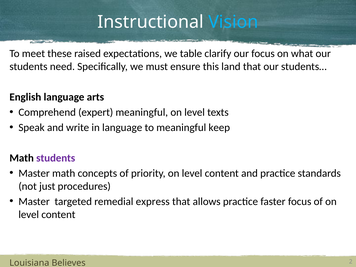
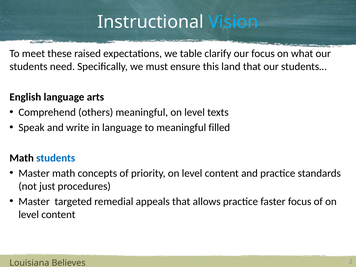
expert: expert -> others
keep: keep -> filled
students at (56, 158) colour: purple -> blue
express: express -> appeals
